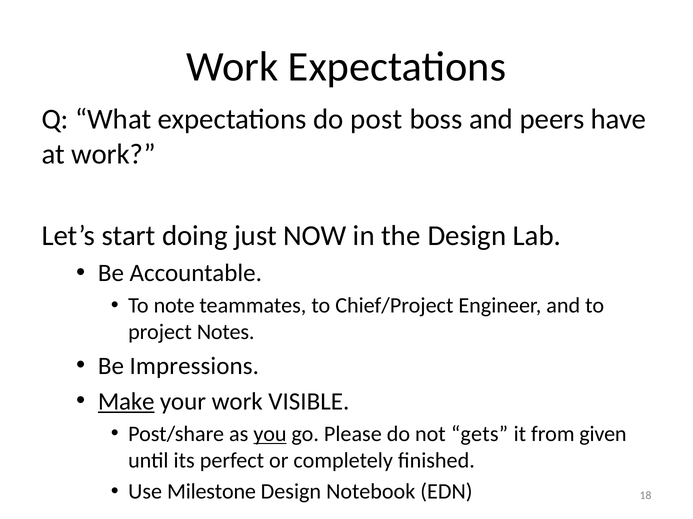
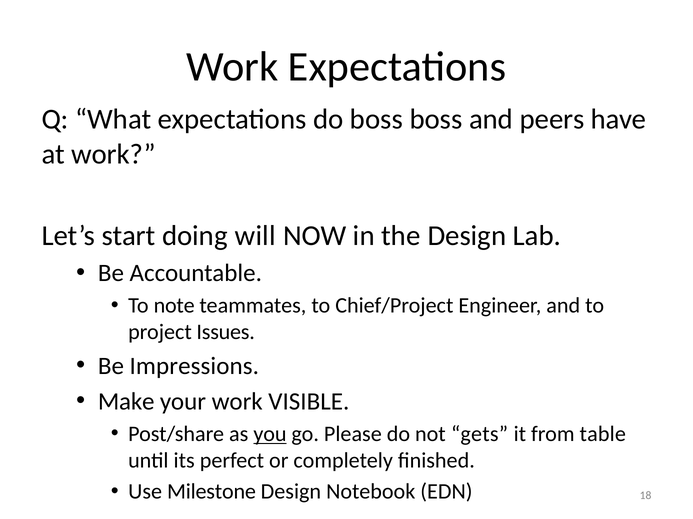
do post: post -> boss
just: just -> will
Notes: Notes -> Issues
Make underline: present -> none
given: given -> table
